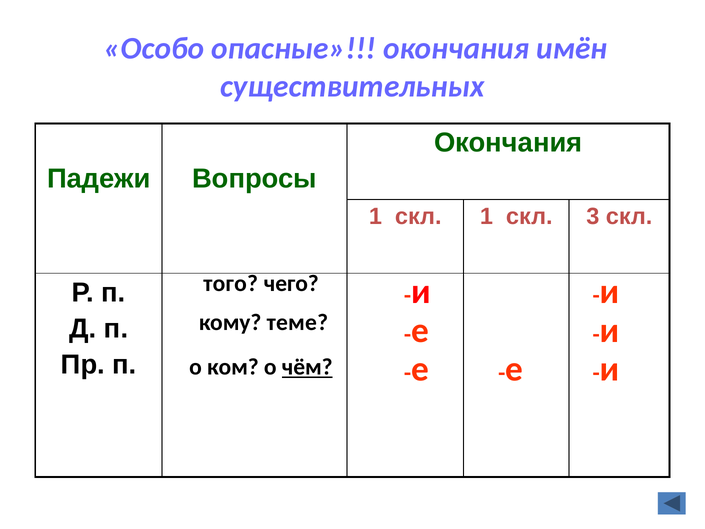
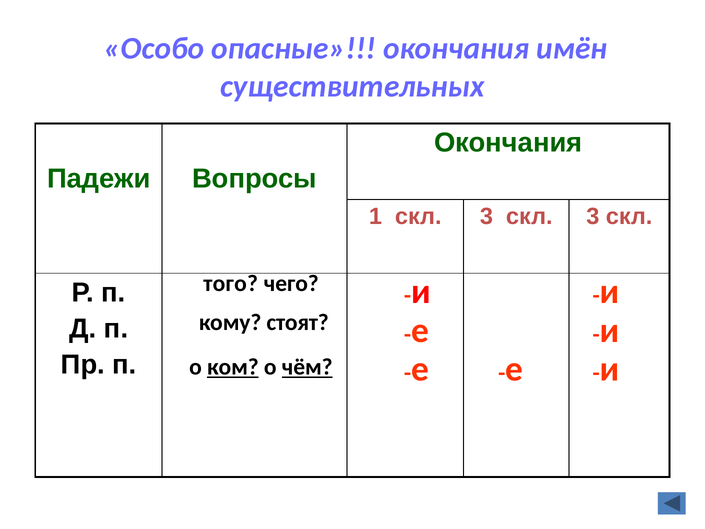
1 скл 1: 1 -> 3
теме: теме -> стоят
ком underline: none -> present
